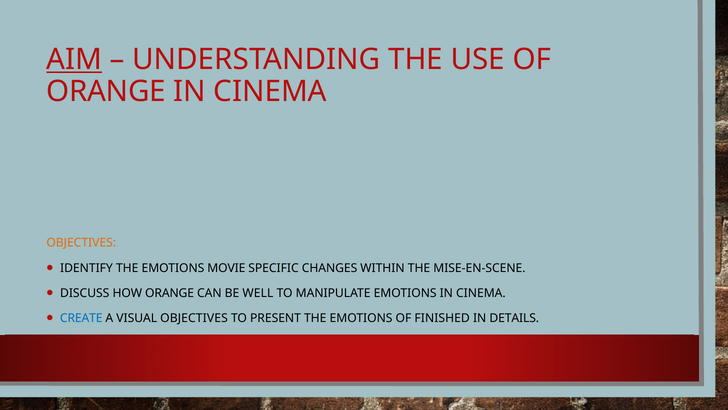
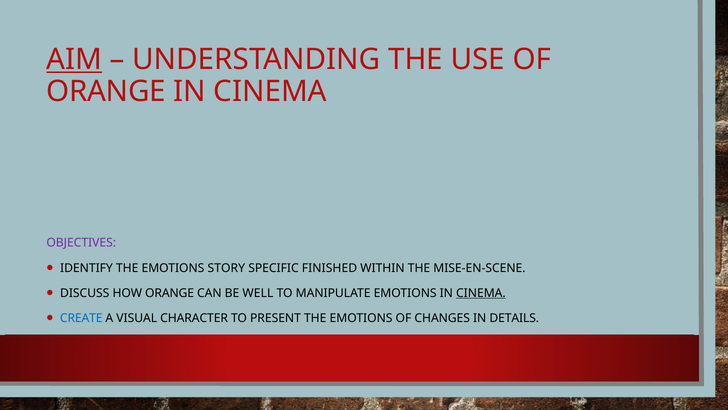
OBJECTIVES at (81, 243) colour: orange -> purple
MOVIE: MOVIE -> STORY
CHANGES: CHANGES -> FINISHED
CINEMA at (481, 293) underline: none -> present
VISUAL OBJECTIVES: OBJECTIVES -> CHARACTER
FINISHED: FINISHED -> CHANGES
